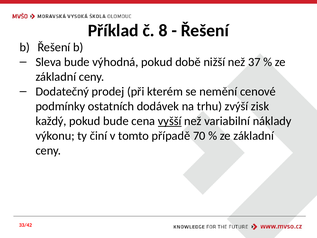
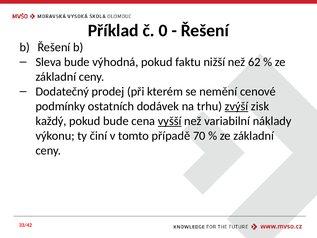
8: 8 -> 0
době: době -> faktu
37: 37 -> 62
zvýší underline: none -> present
